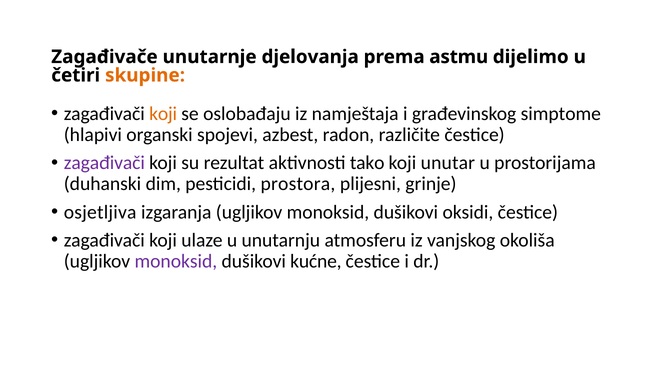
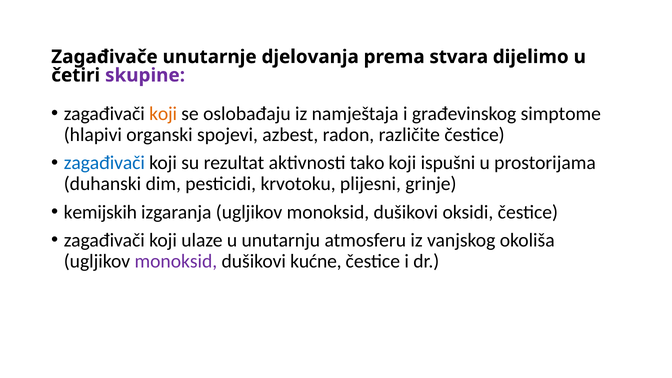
astmu: astmu -> stvara
skupine colour: orange -> purple
zagađivači at (104, 163) colour: purple -> blue
unutar: unutar -> ispušni
prostora: prostora -> krvotoku
osjetljiva: osjetljiva -> kemijskih
